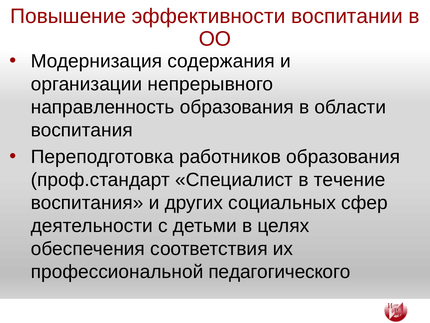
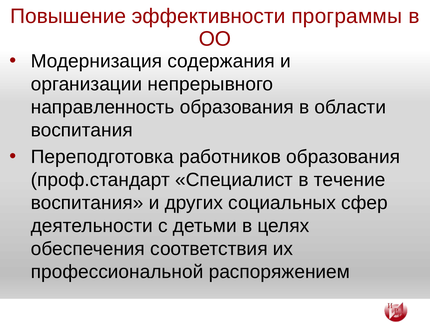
воспитании: воспитании -> программы
педагогического: педагогического -> распоряжением
